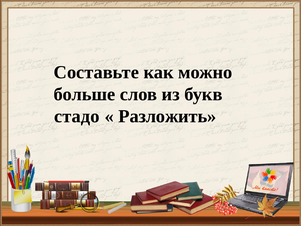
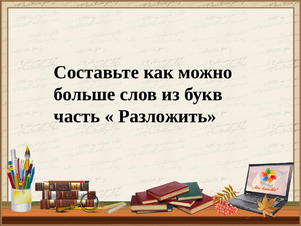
стадо: стадо -> часть
